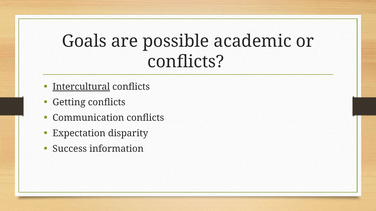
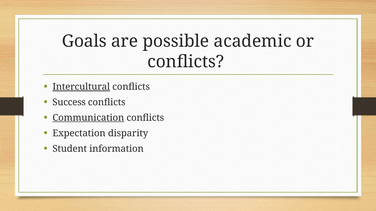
Getting: Getting -> Success
Communication underline: none -> present
Success: Success -> Student
